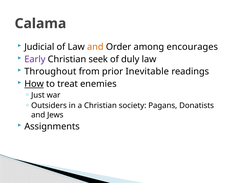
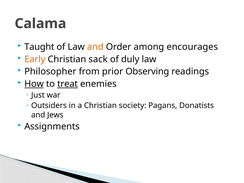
Judicial: Judicial -> Taught
Early colour: purple -> orange
seek: seek -> sack
Throughout: Throughout -> Philosopher
Inevitable: Inevitable -> Observing
treat underline: none -> present
